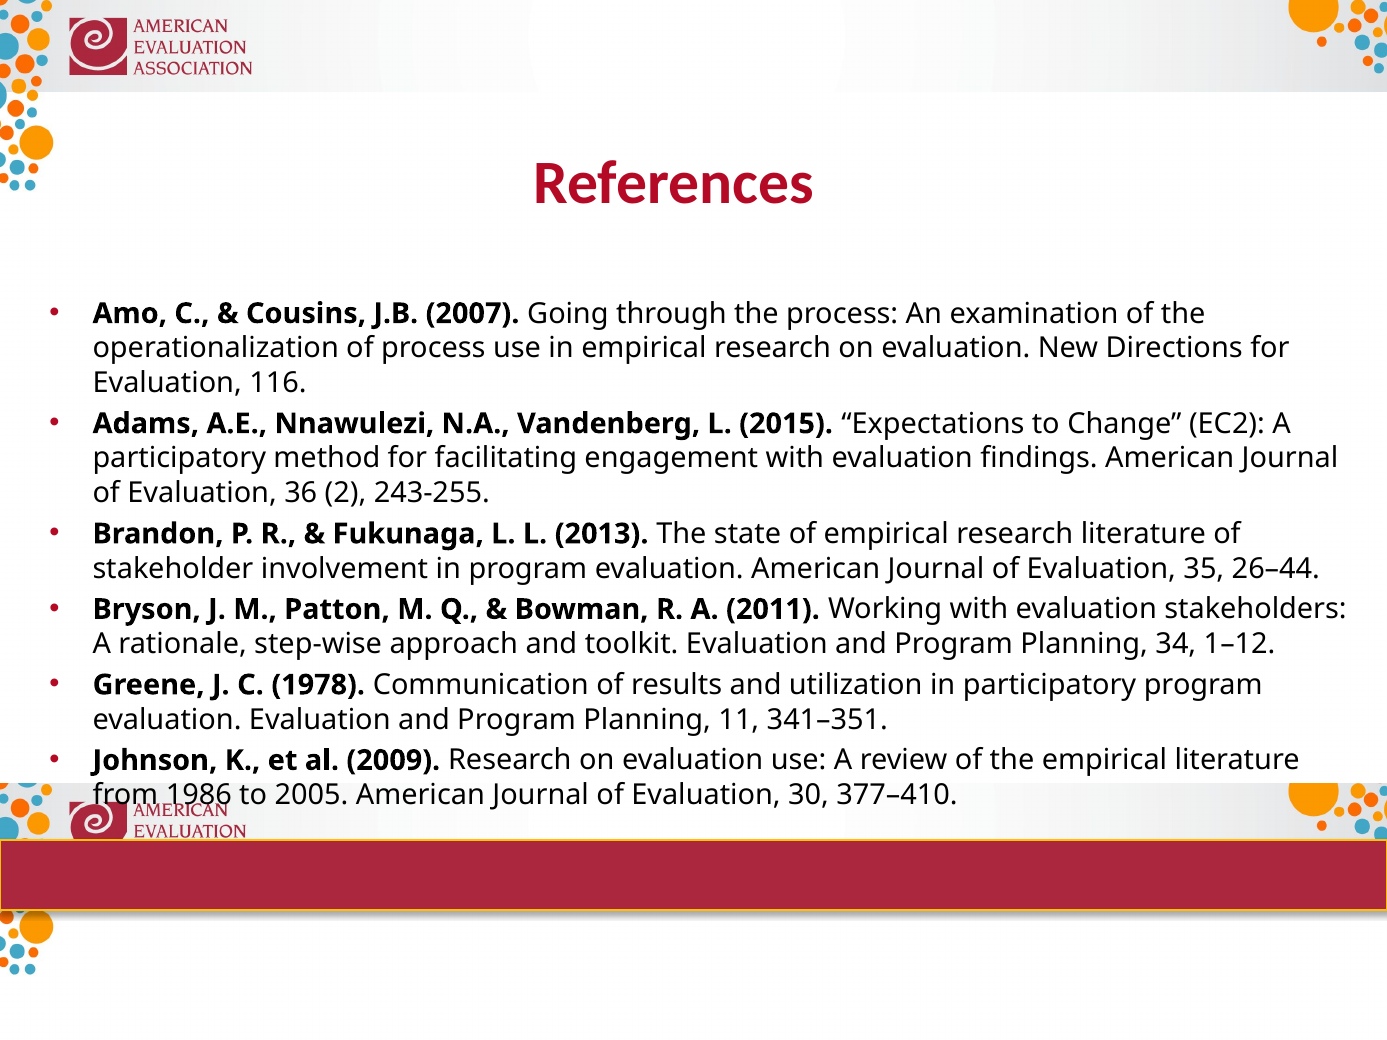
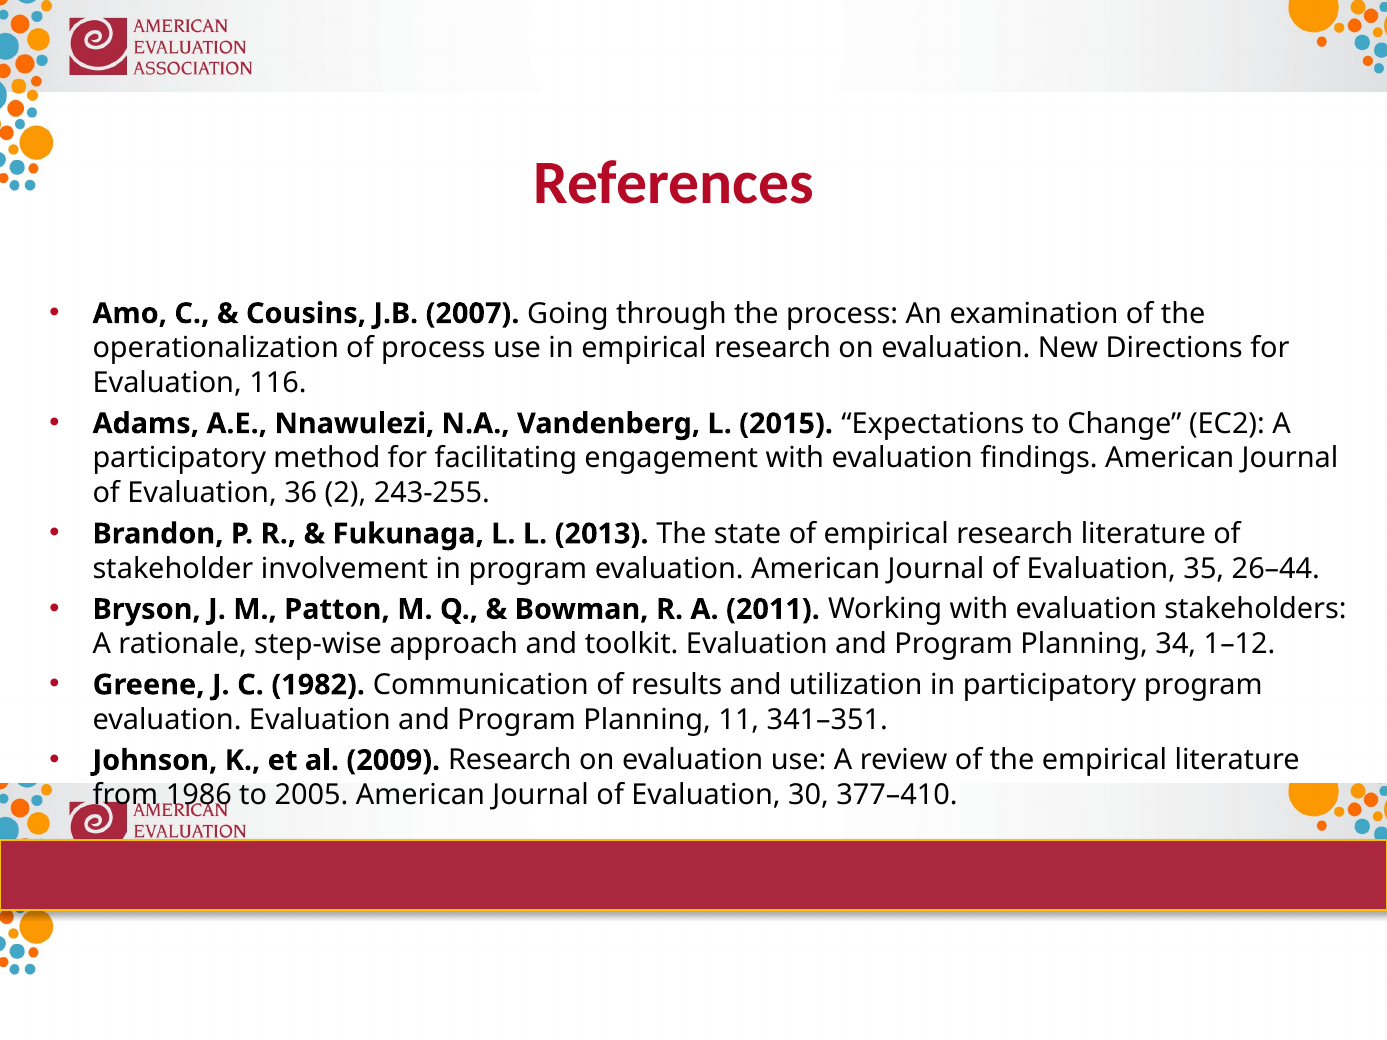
1978: 1978 -> 1982
